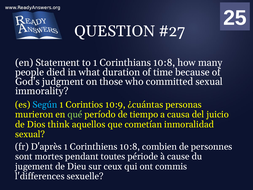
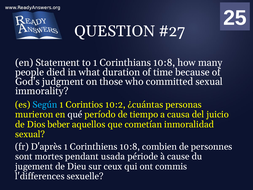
10:9: 10:9 -> 10:2
qué colour: light green -> white
think: think -> beber
toutes: toutes -> usada
